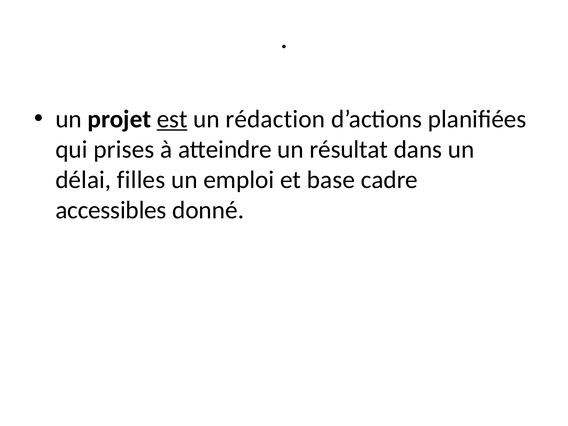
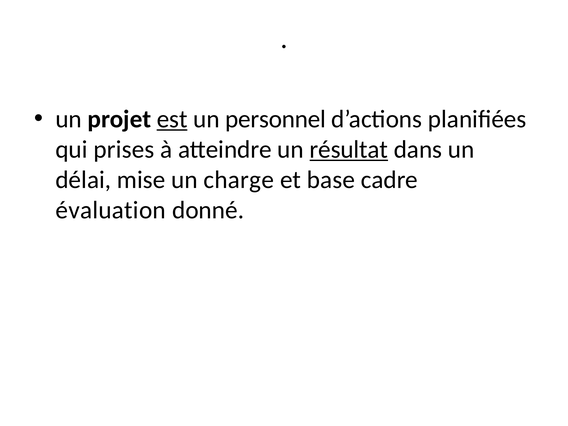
rédaction: rédaction -> personnel
résultat underline: none -> present
filles: filles -> mise
emploi: emploi -> charge
accessibles: accessibles -> évaluation
